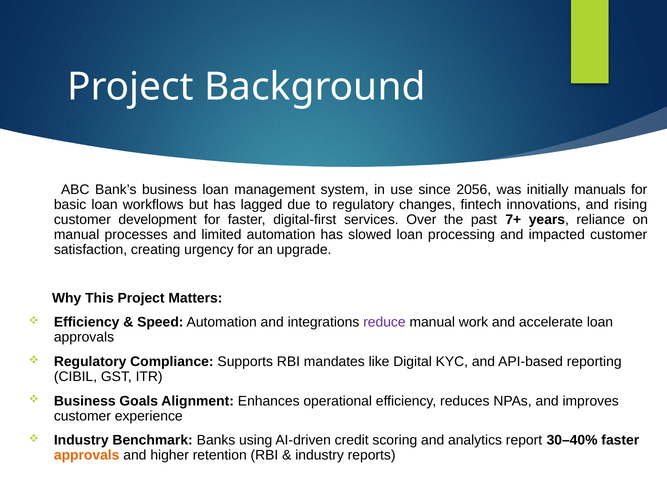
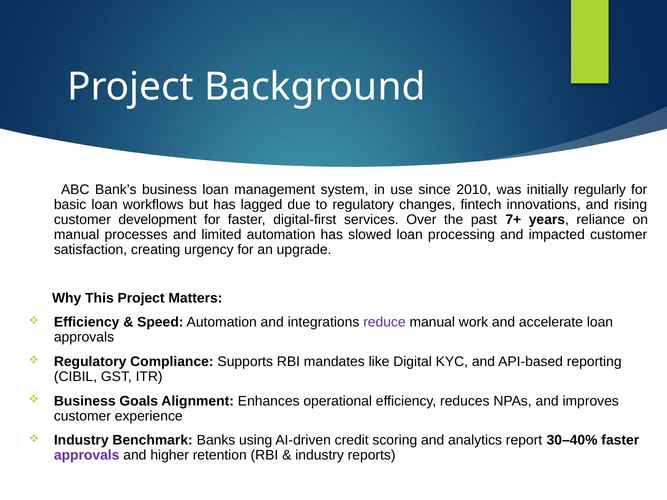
2056: 2056 -> 2010
manuals: manuals -> regularly
approvals at (87, 456) colour: orange -> purple
